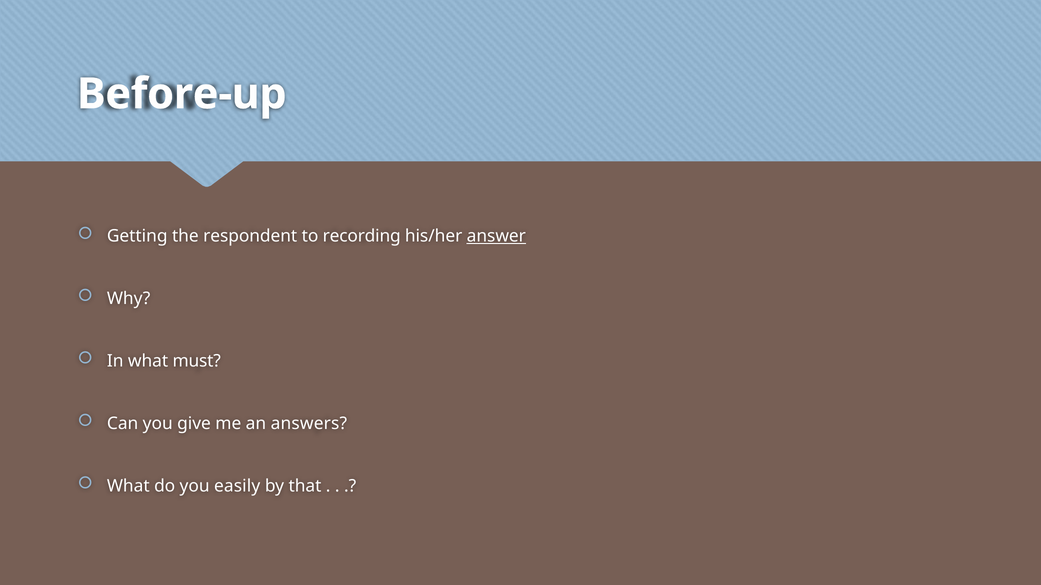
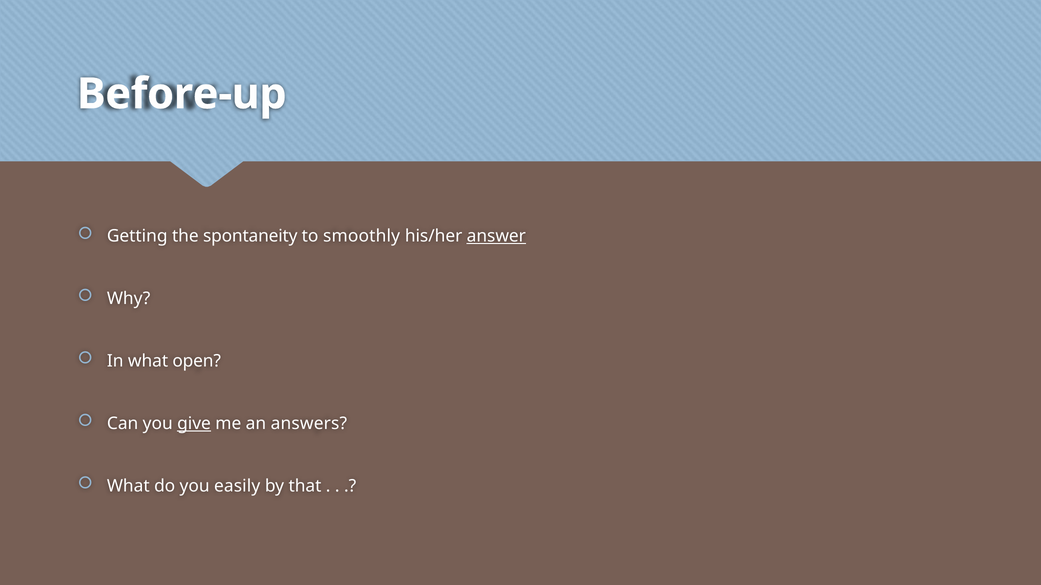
respondent: respondent -> spontaneity
recording: recording -> smoothly
must: must -> open
give underline: none -> present
